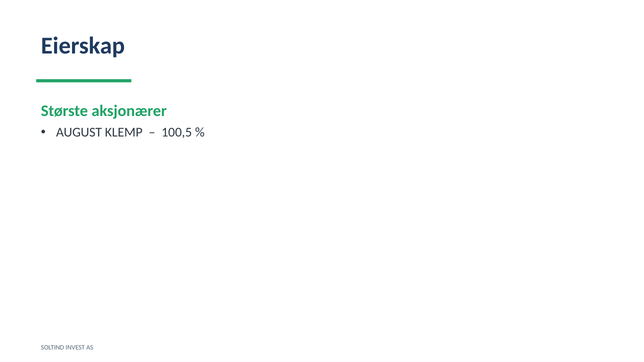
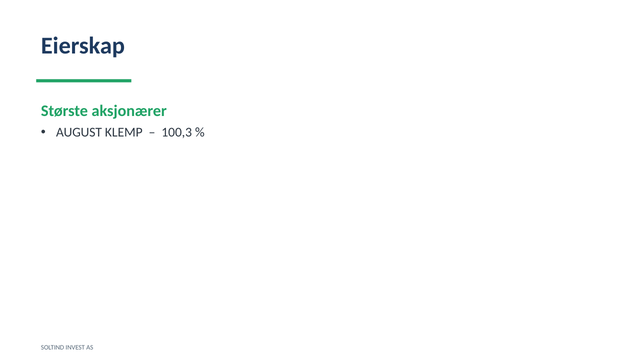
100,5: 100,5 -> 100,3
